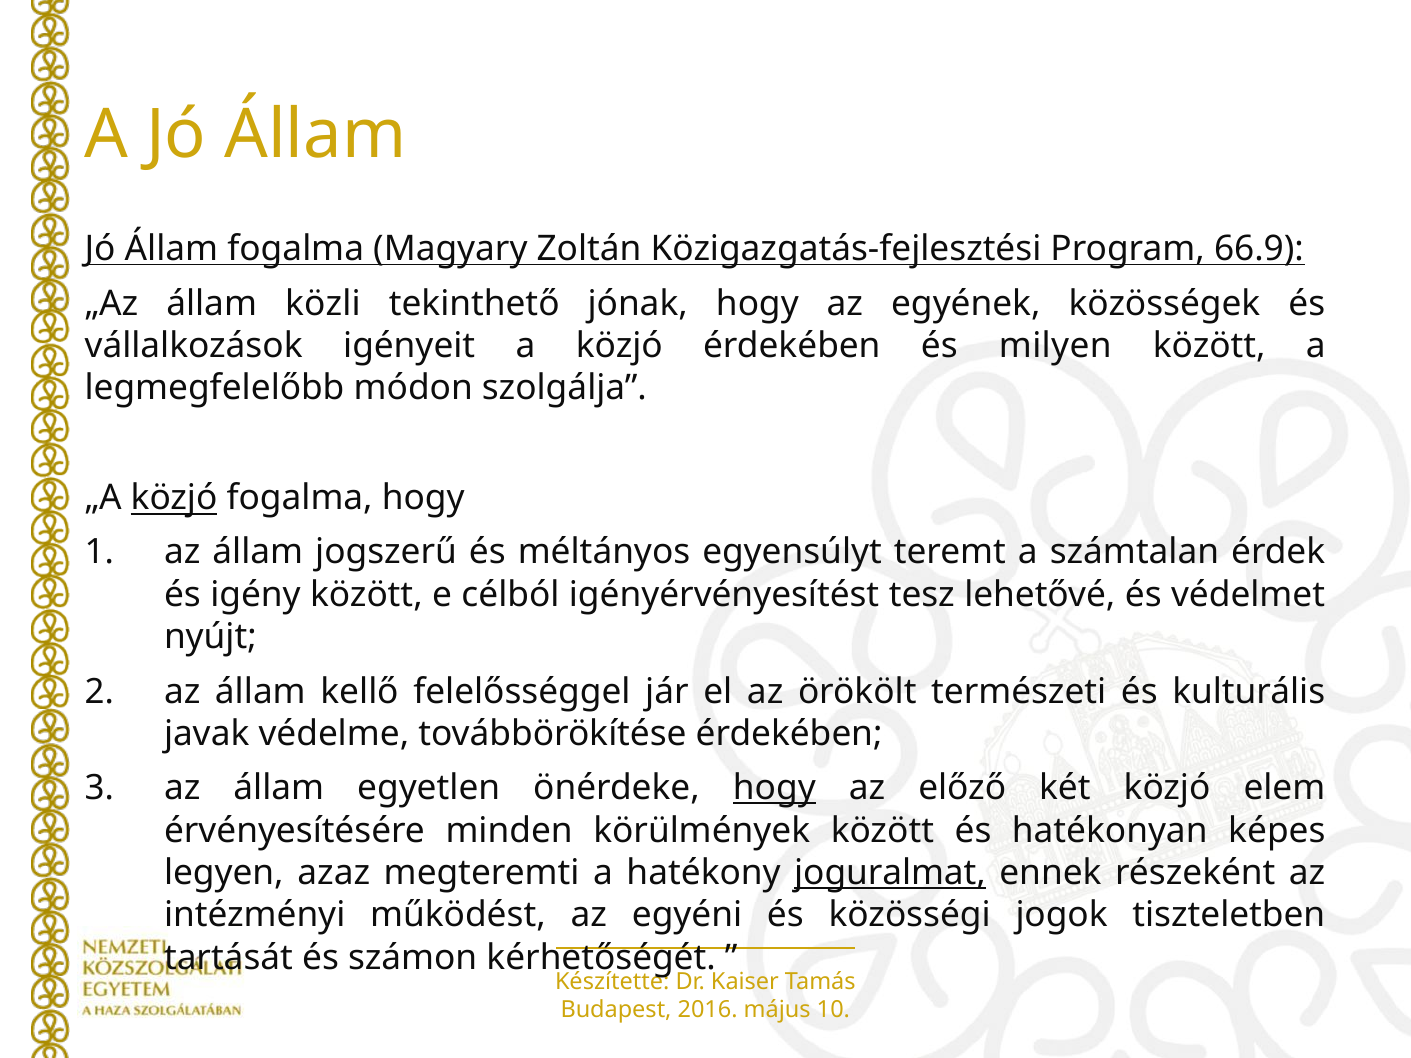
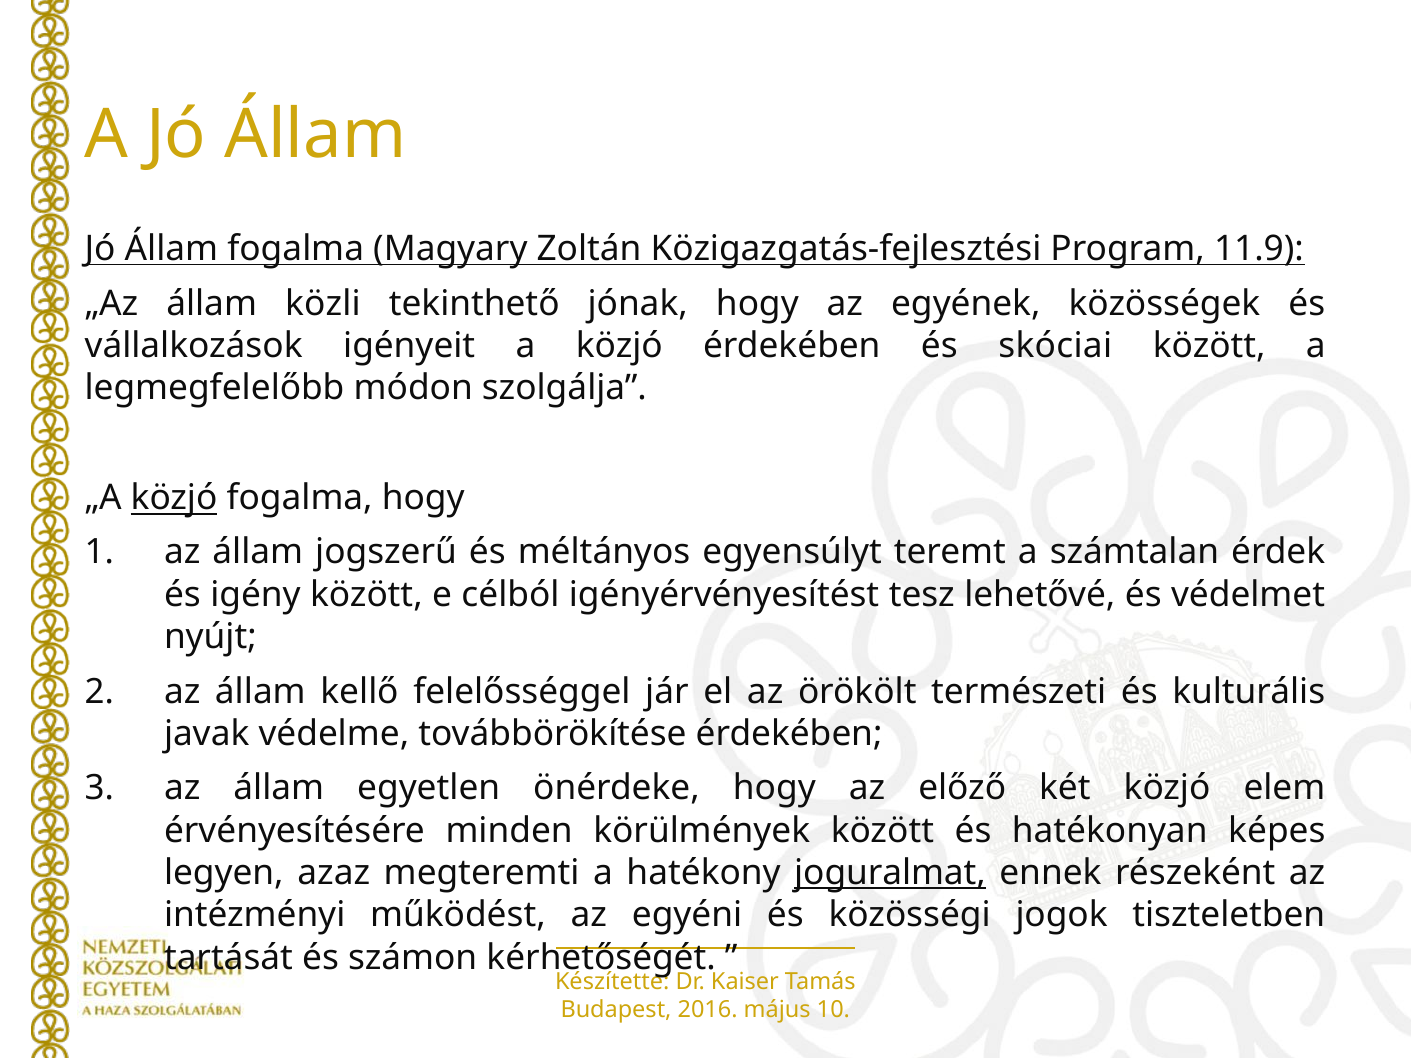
66.9: 66.9 -> 11.9
milyen: milyen -> skóciai
hogy at (774, 788) underline: present -> none
